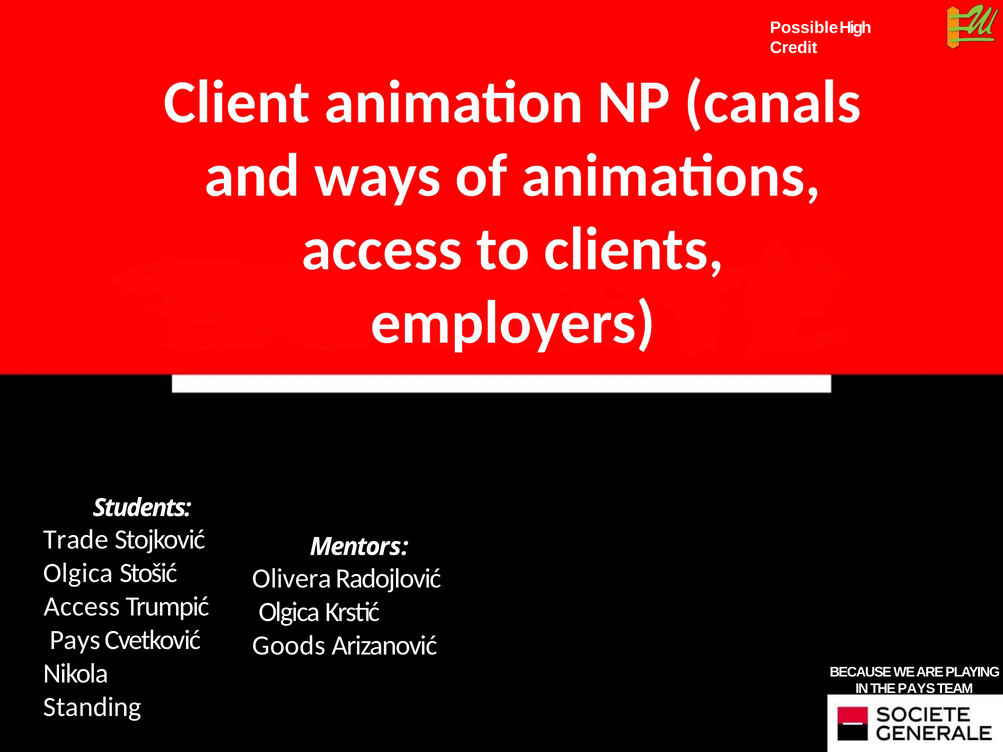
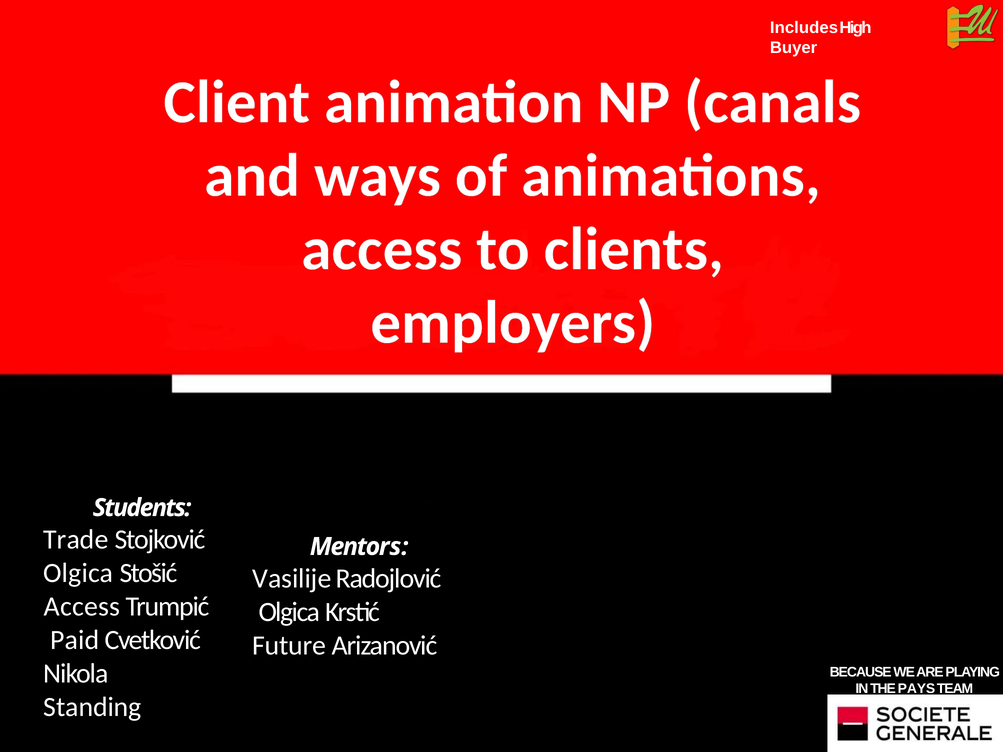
Possible: Possible -> Includes
Credit: Credit -> Buyer
Olivera: Olivera -> Vasilije
Pays at (75, 640): Pays -> Paid
Goods: Goods -> Future
